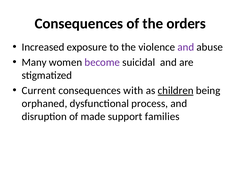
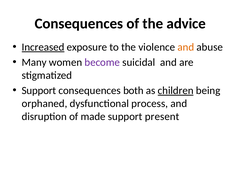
orders: orders -> advice
Increased underline: none -> present
and at (186, 47) colour: purple -> orange
Current at (39, 91): Current -> Support
with: with -> both
families: families -> present
